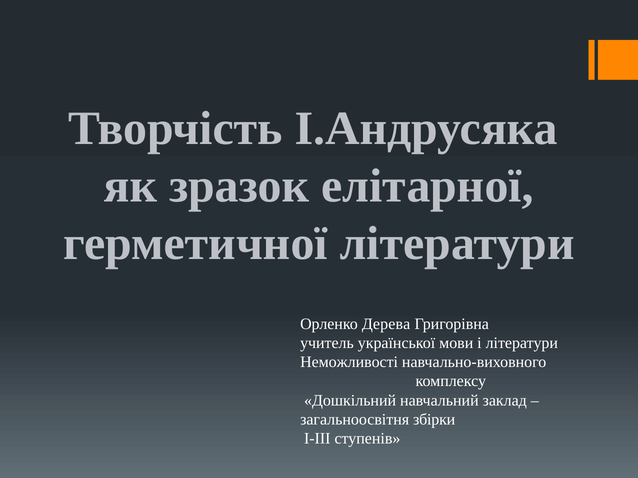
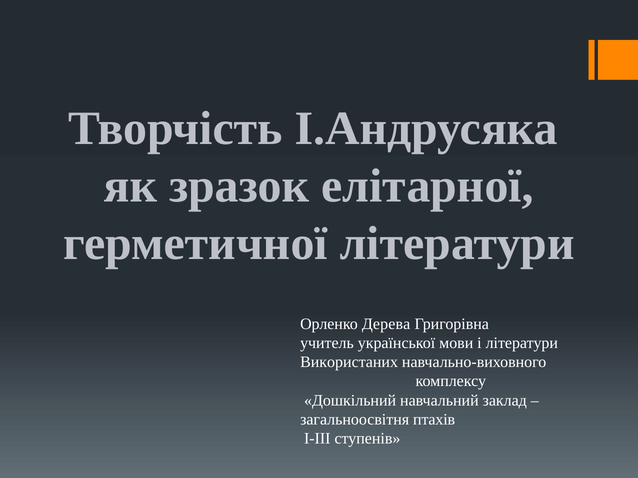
Неможливості: Неможливості -> Використаних
збірки: збірки -> птахів
